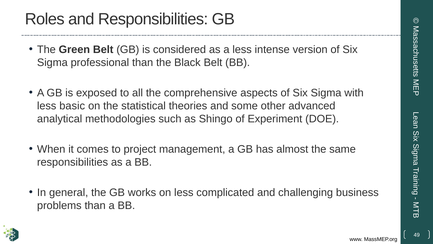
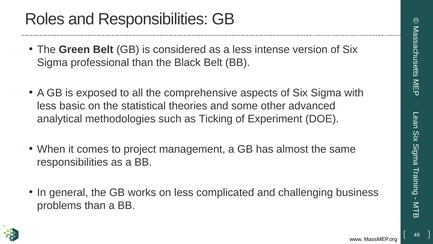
Shingo: Shingo -> Ticking
